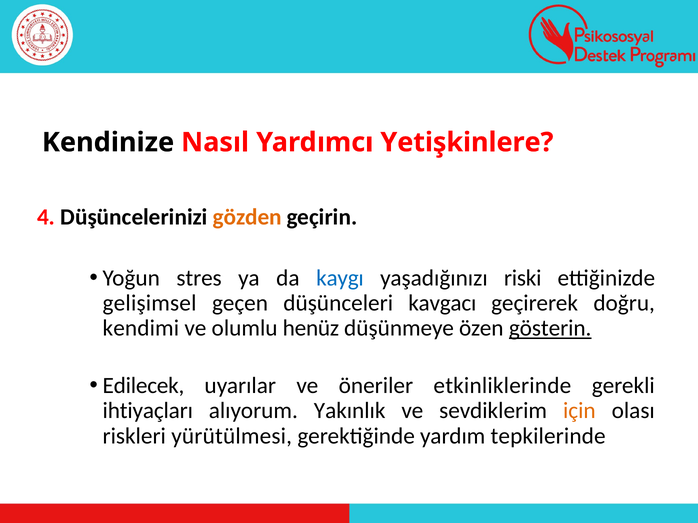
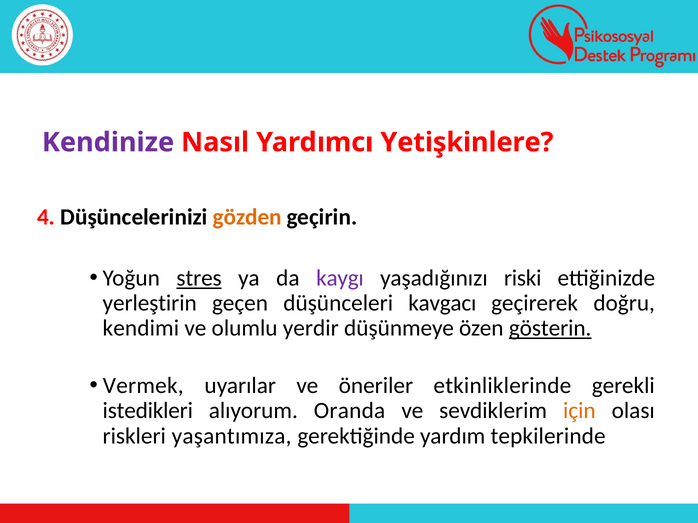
Kendinize colour: black -> purple
stres underline: none -> present
kaygı colour: blue -> purple
gelişimsel: gelişimsel -> yerleştirin
henüz: henüz -> yerdir
Edilecek: Edilecek -> Vermek
ihtiyaçları: ihtiyaçları -> istedikleri
Yakınlık: Yakınlık -> Oranda
yürütülmesi: yürütülmesi -> yaşantımıza
